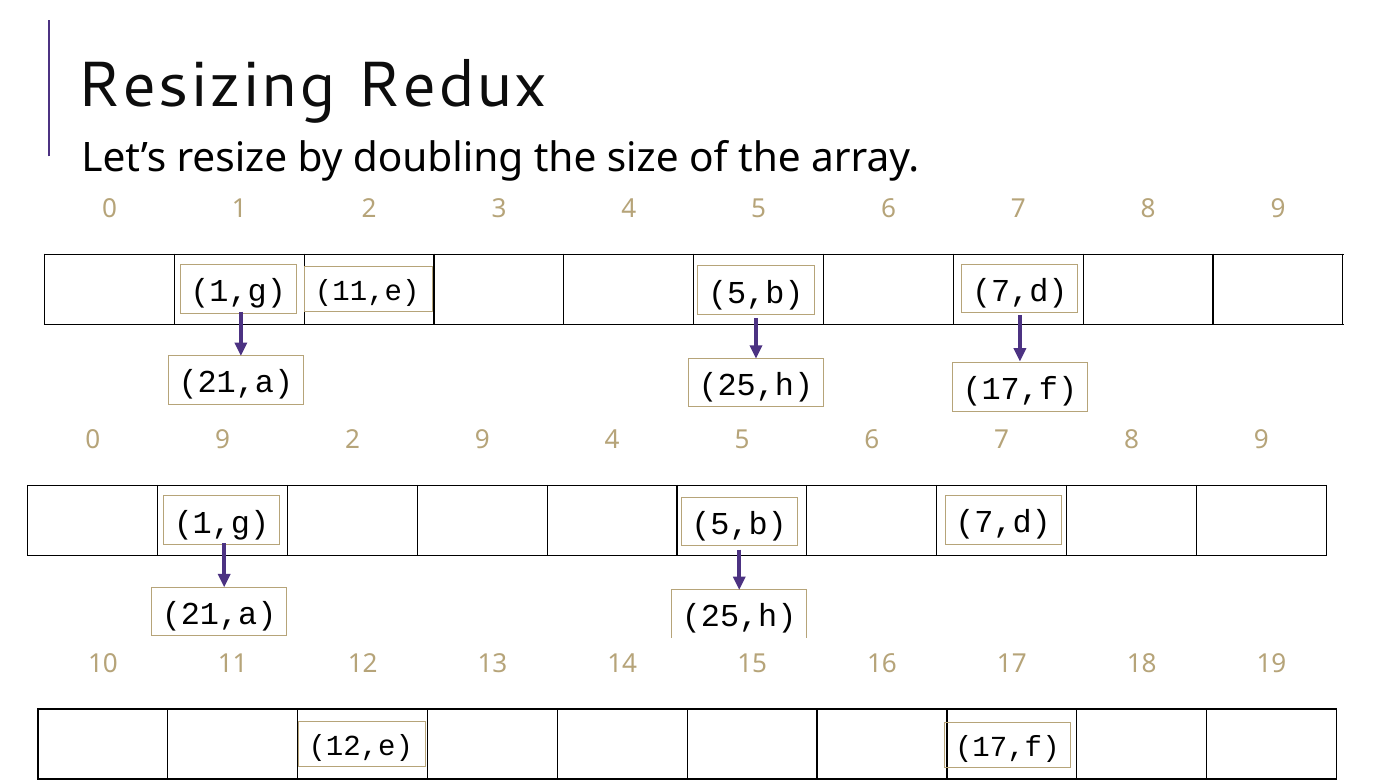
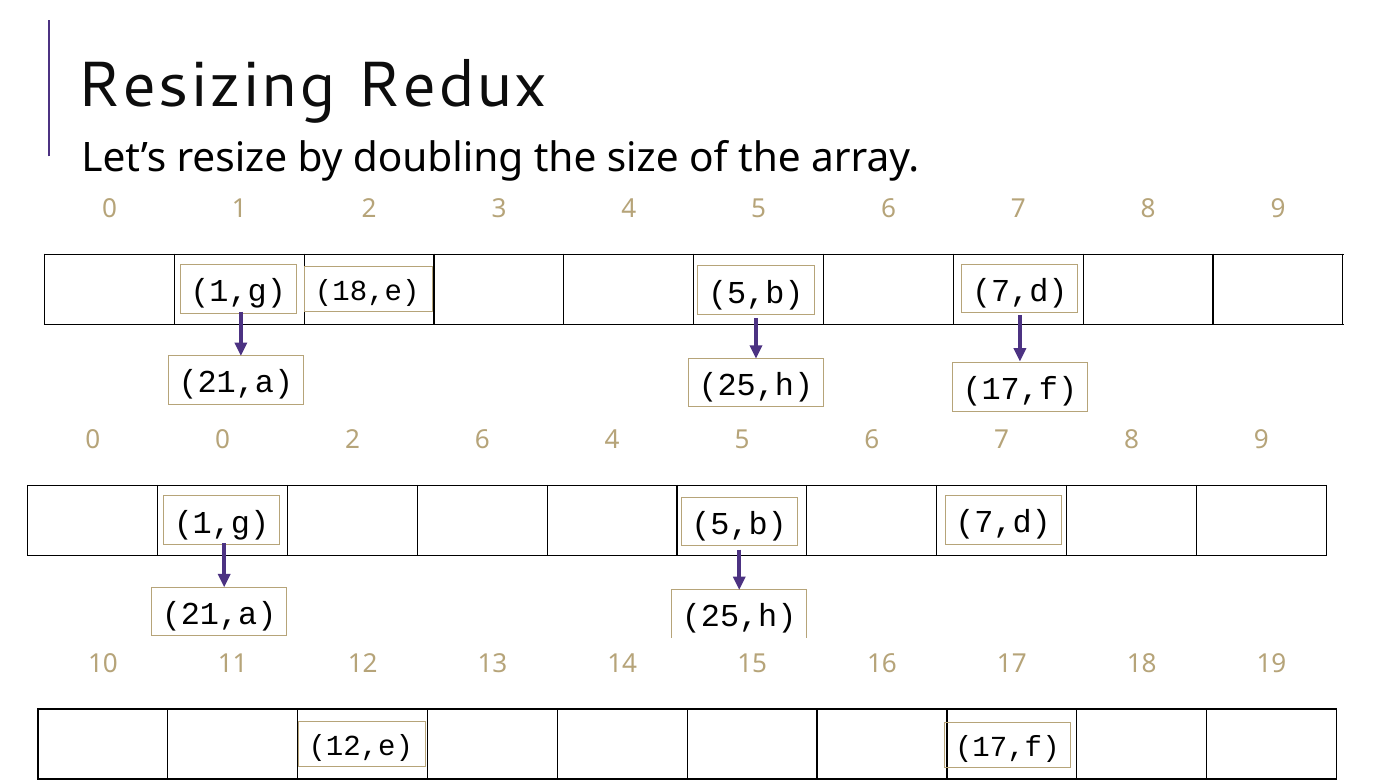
11,e: 11,e -> 18,e
0 9: 9 -> 0
2 9: 9 -> 6
